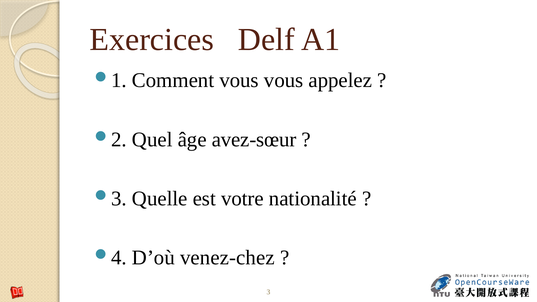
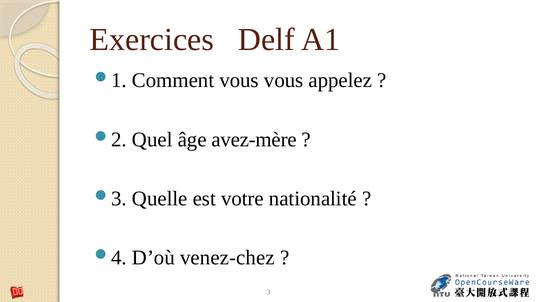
avez-sœur: avez-sœur -> avez-mère
